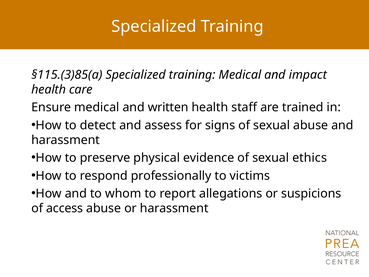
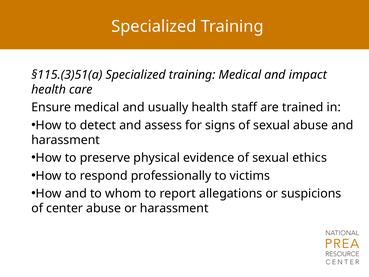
§115.(3)85(a: §115.(3)85(a -> §115.(3)51(a
written: written -> usually
access: access -> center
